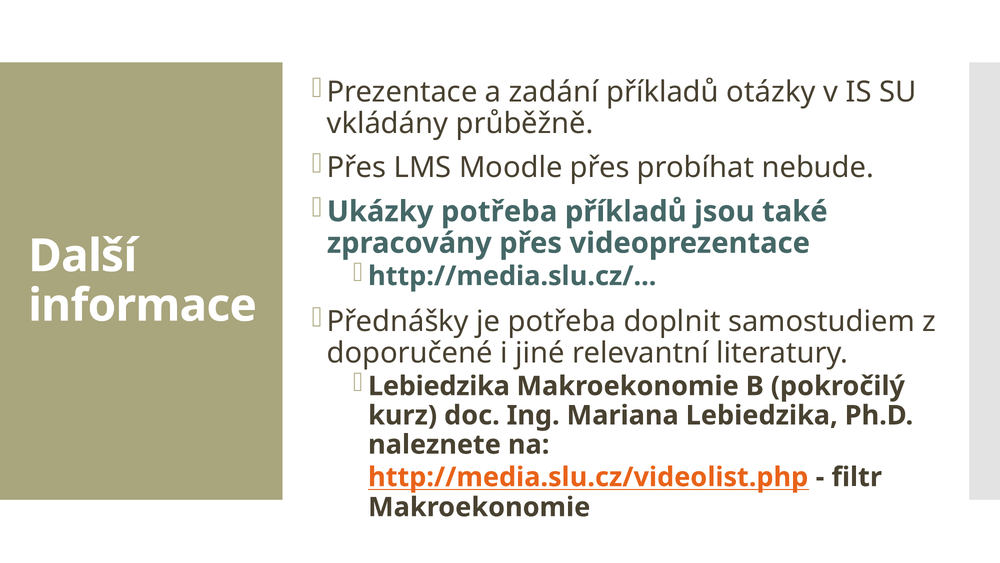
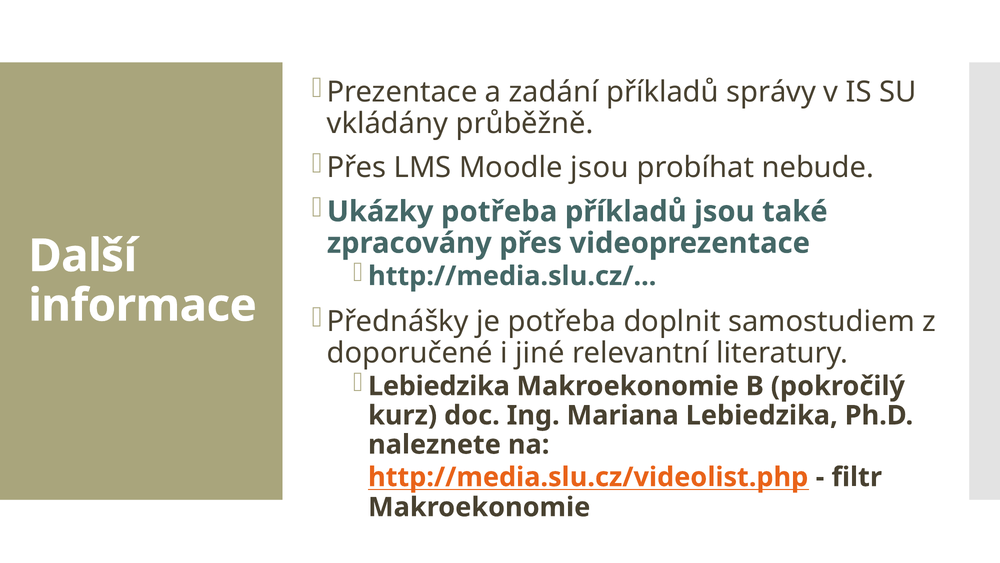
otázky: otázky -> správy
Moodle přes: přes -> jsou
